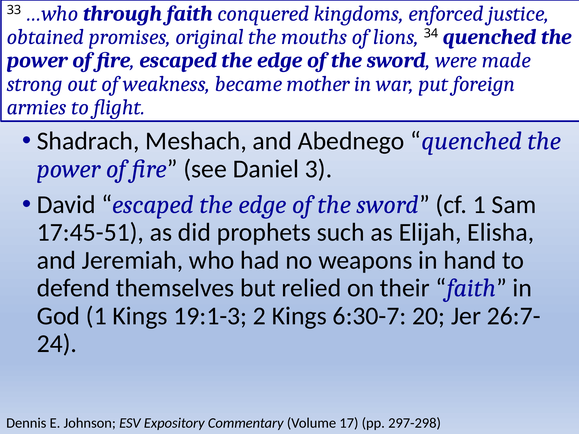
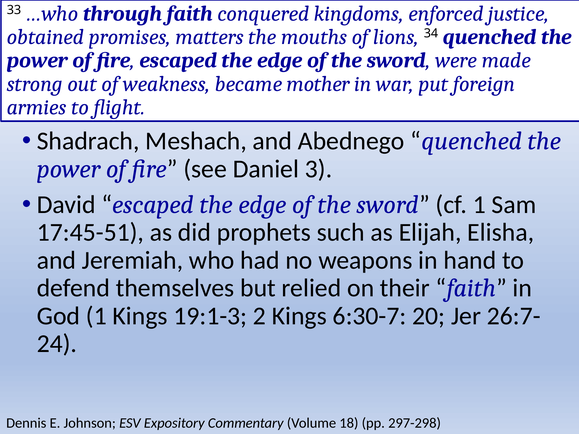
original: original -> matters
17: 17 -> 18
